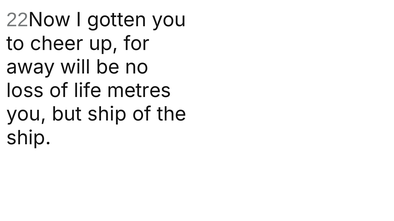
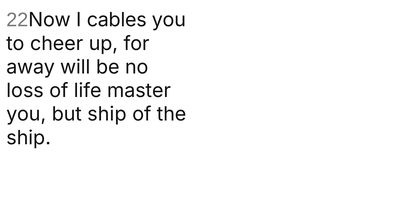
gotten: gotten -> cables
metres: metres -> master
